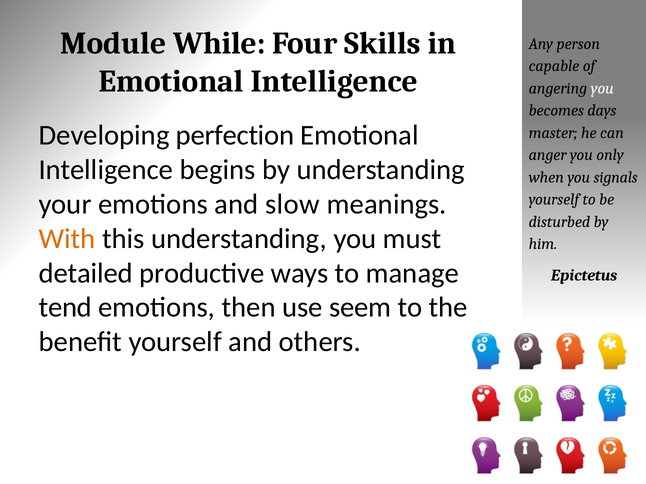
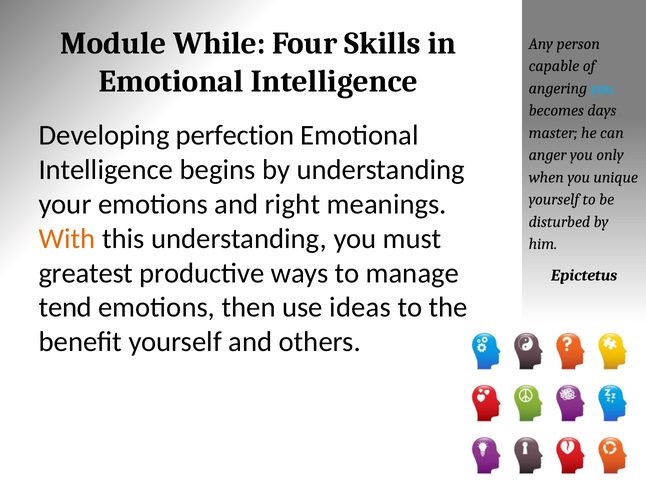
you at (602, 88) colour: white -> light blue
signals: signals -> unique
slow: slow -> right
detailed: detailed -> greatest
seem: seem -> ideas
